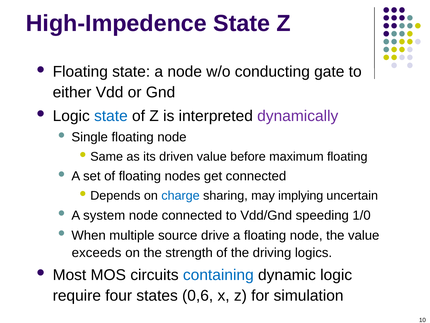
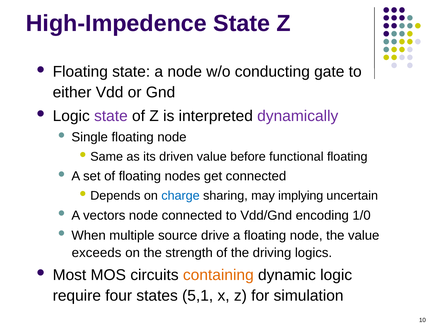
state at (111, 116) colour: blue -> purple
maximum: maximum -> functional
system: system -> vectors
speeding: speeding -> encoding
containing colour: blue -> orange
0,6: 0,6 -> 5,1
